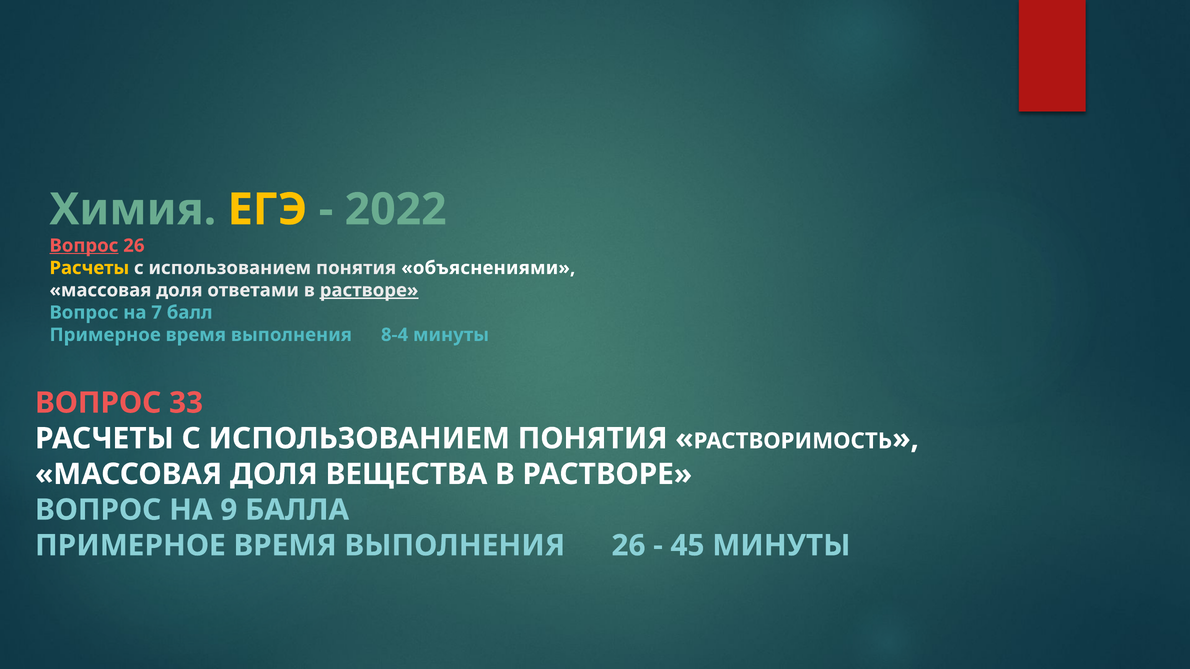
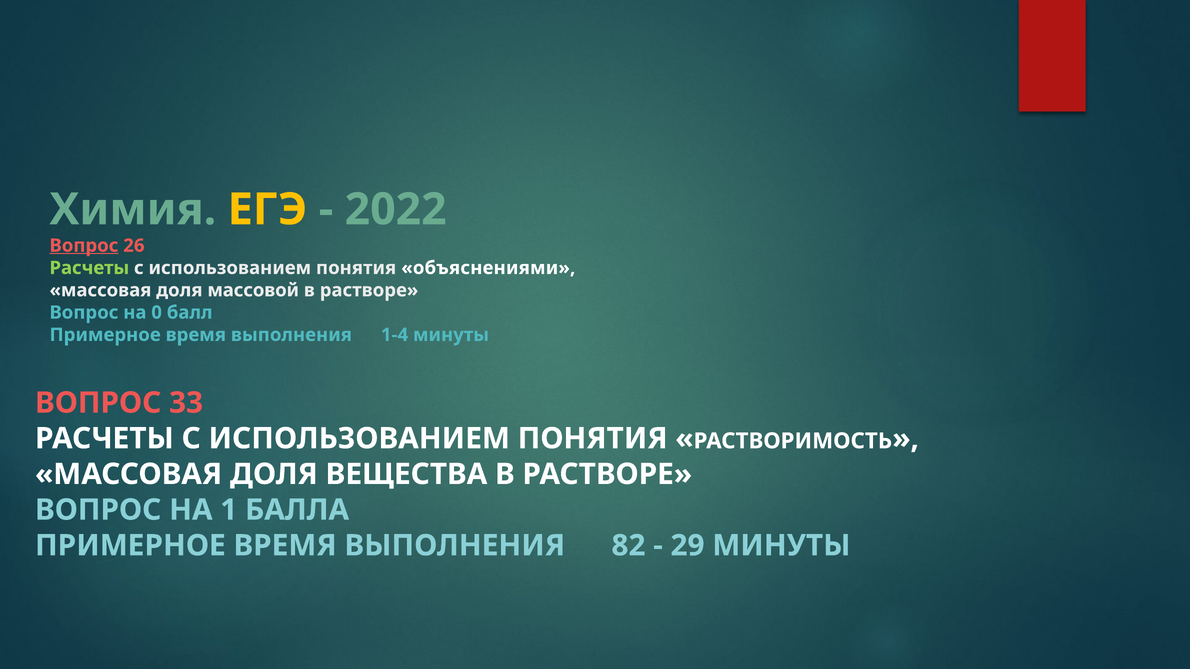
Расчеты at (89, 268) colour: yellow -> light green
ответами: ответами -> массовой
растворе at (369, 290) underline: present -> none
7: 7 -> 0
8-4: 8-4 -> 1-4
9: 9 -> 1
ВЫПОЛНЕНИЯ 26: 26 -> 82
45: 45 -> 29
